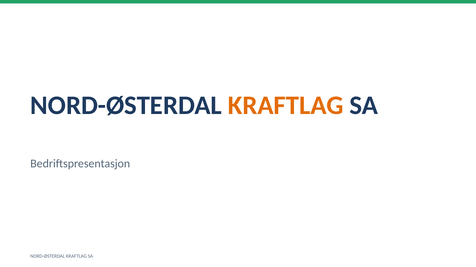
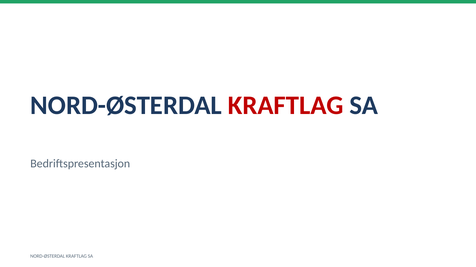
KRAFTLAG at (286, 106) colour: orange -> red
